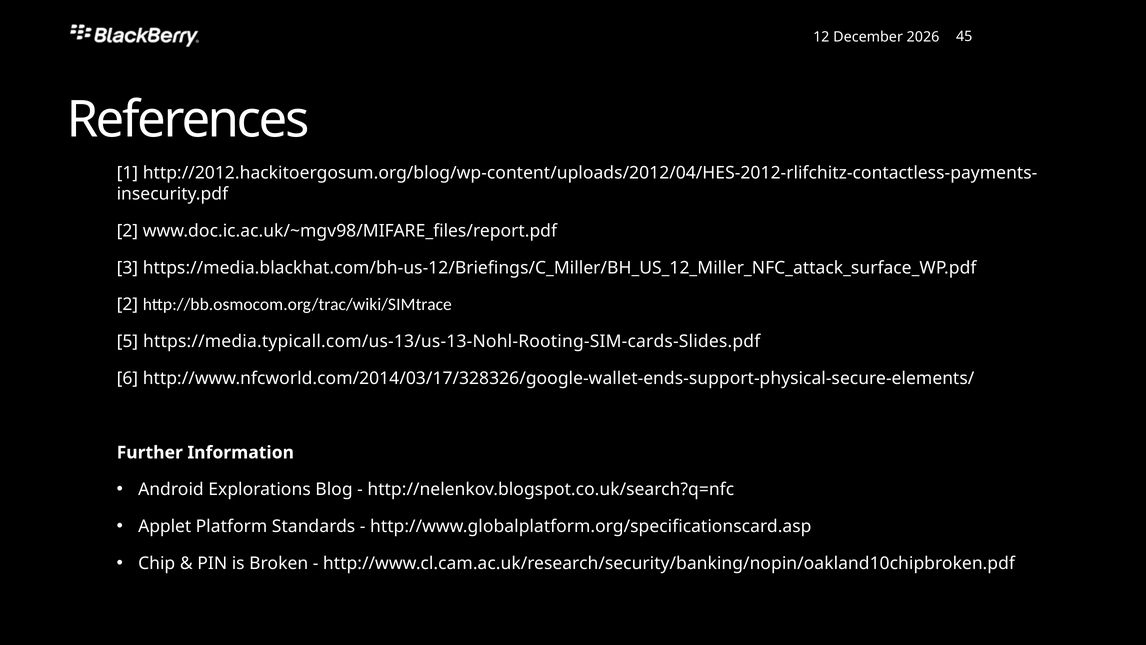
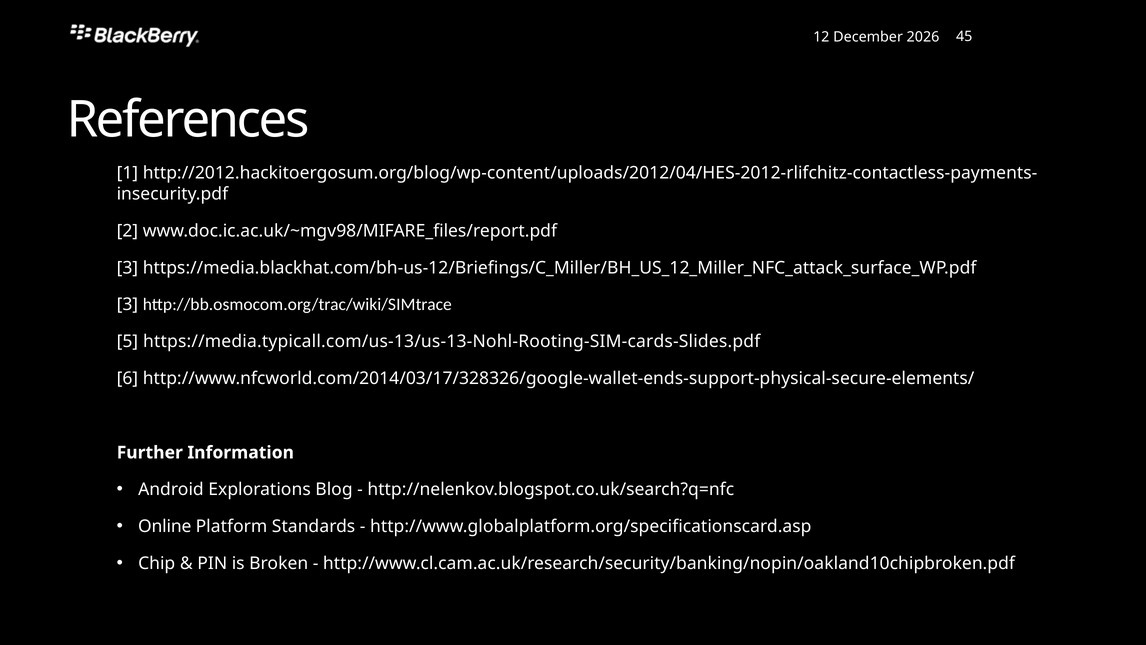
2 at (127, 305): 2 -> 3
Applet: Applet -> Online
